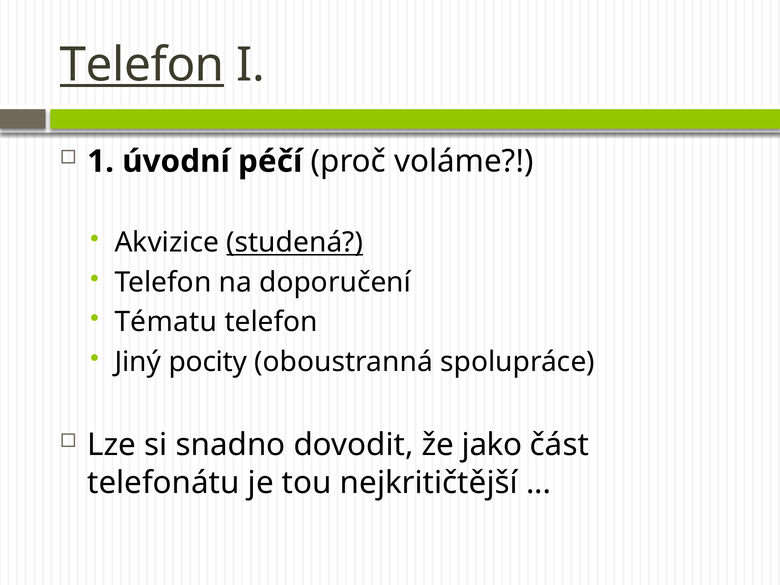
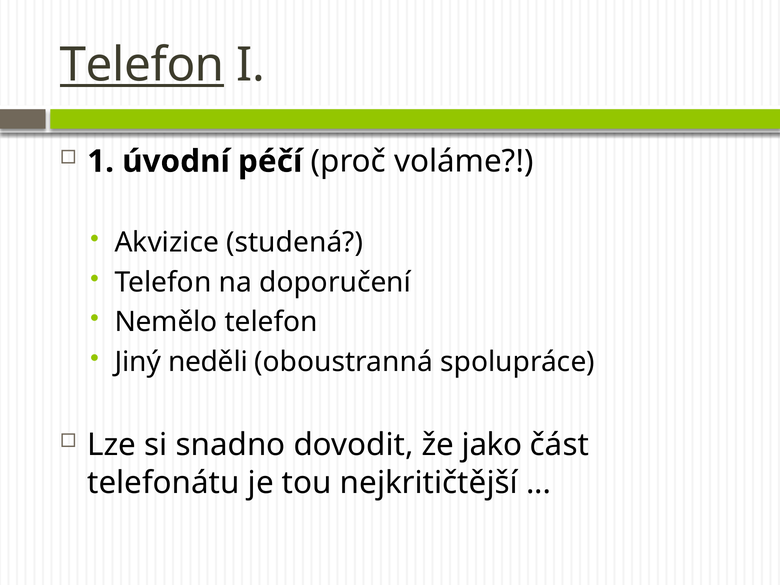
studená underline: present -> none
Tématu: Tématu -> Nemělo
pocity: pocity -> neděli
